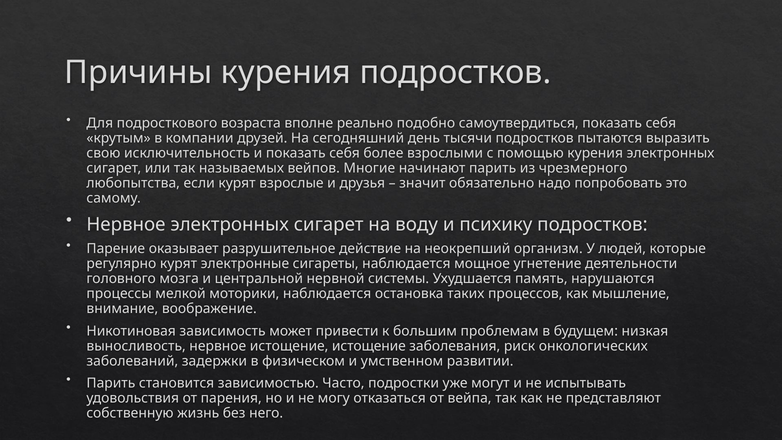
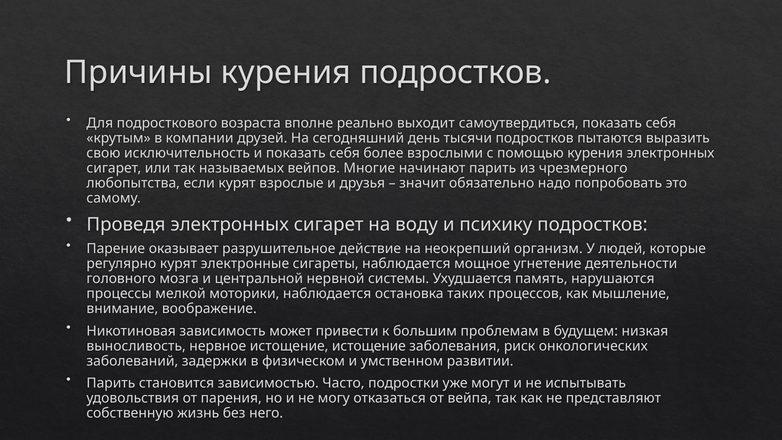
подобно: подобно -> выходит
Нервное at (126, 225): Нервное -> Проведя
